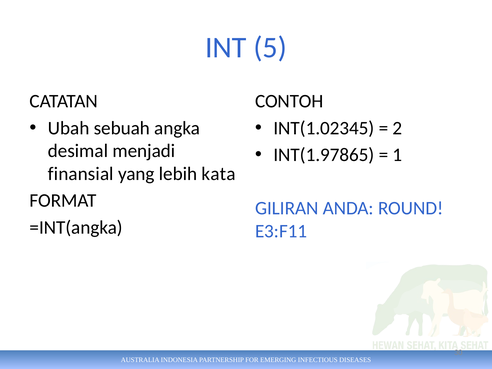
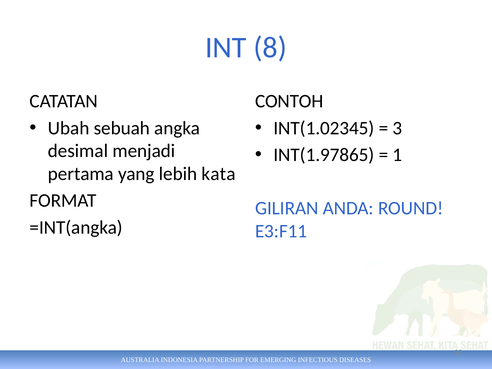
5: 5 -> 8
2: 2 -> 3
finansial: finansial -> pertama
